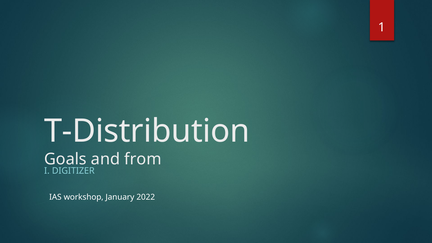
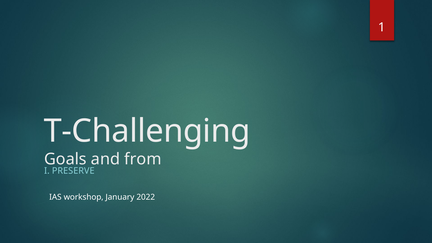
T-Distribution: T-Distribution -> T-Challenging
DIGITIZER: DIGITIZER -> PRESERVE
